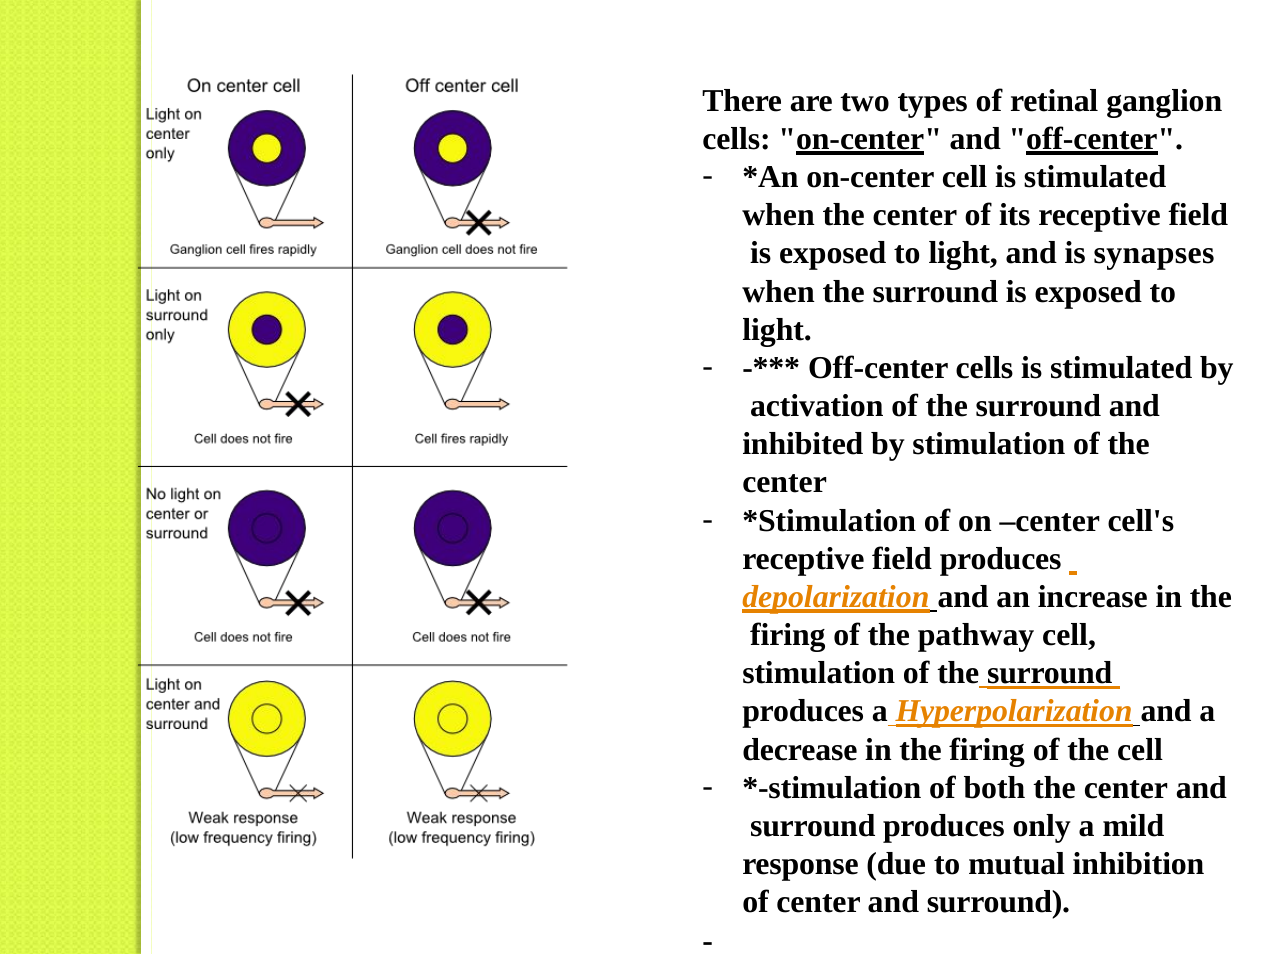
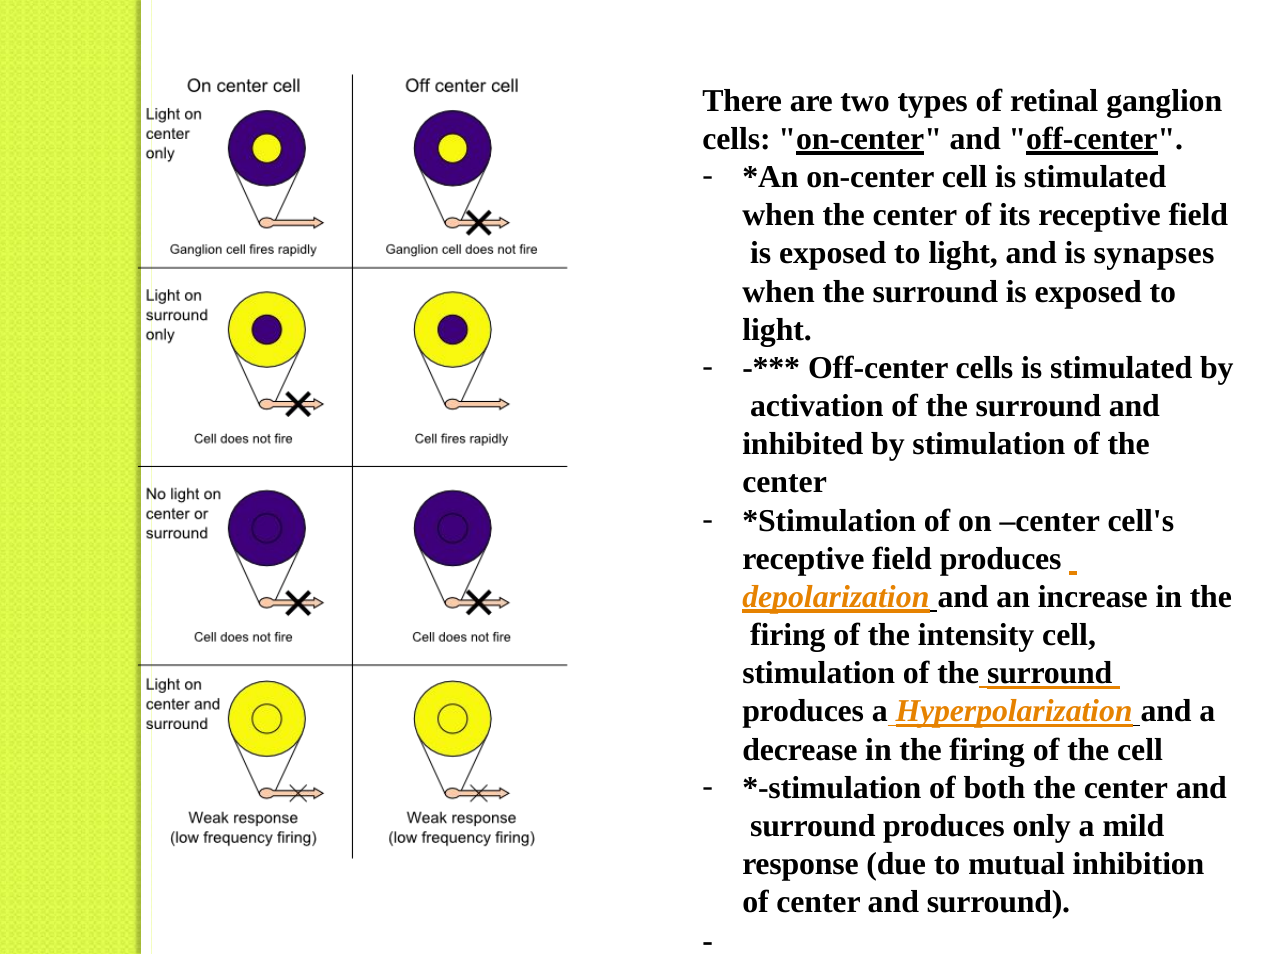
pathway: pathway -> intensity
